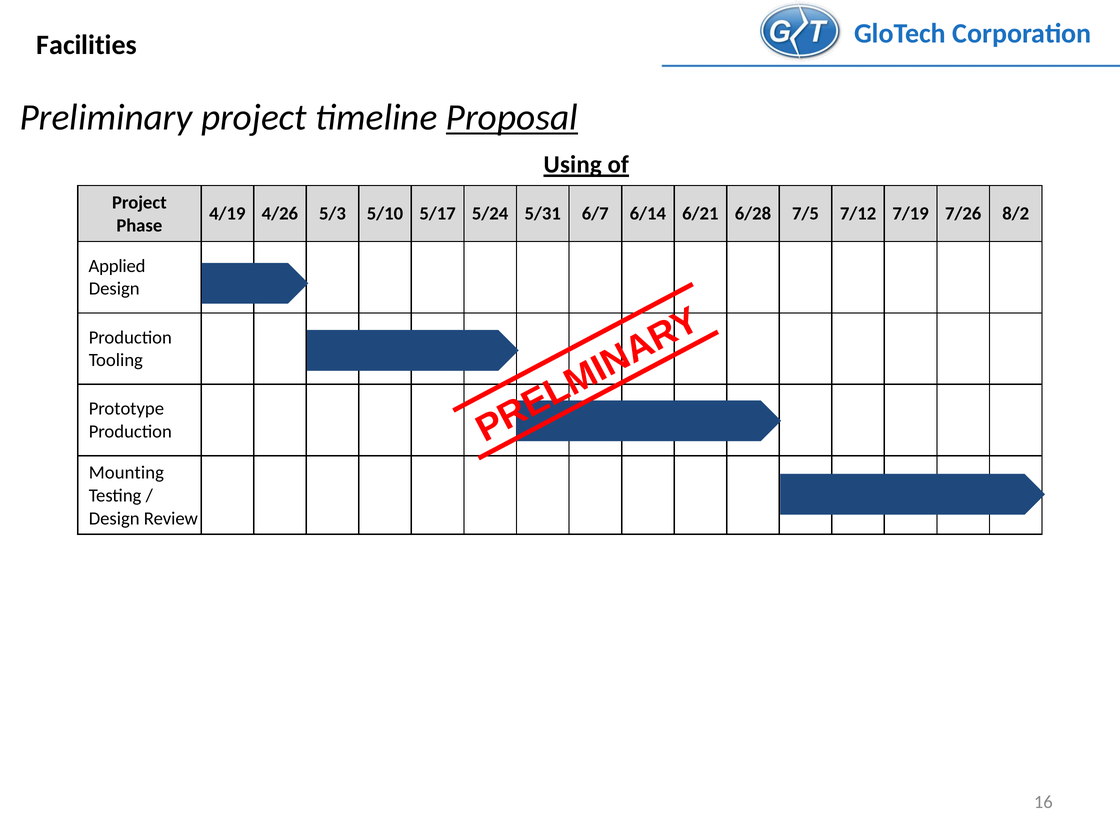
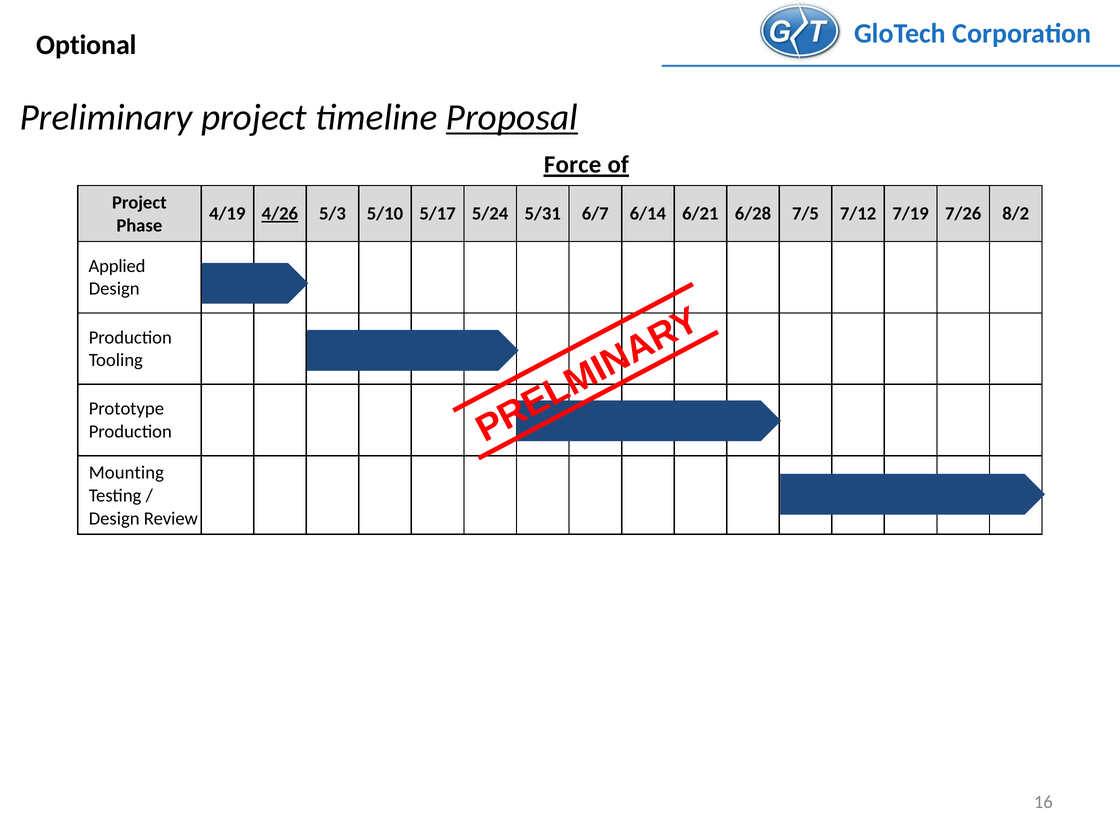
Facilities: Facilities -> Optional
Using: Using -> Force
4/26 underline: none -> present
